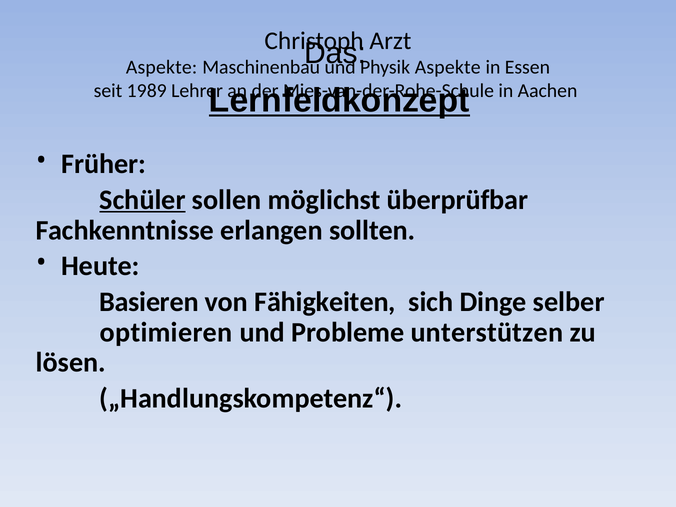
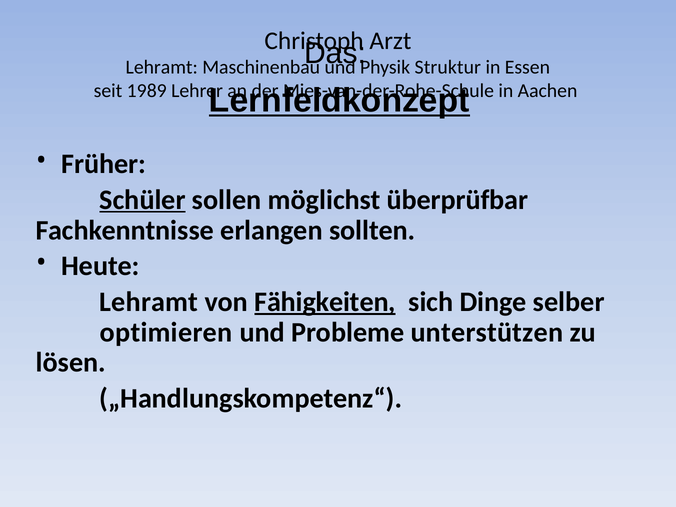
Aspekte at (162, 67): Aspekte -> Lehramt
Physik Aspekte: Aspekte -> Struktur
Basieren at (149, 302): Basieren -> Lehramt
Fähigkeiten underline: none -> present
